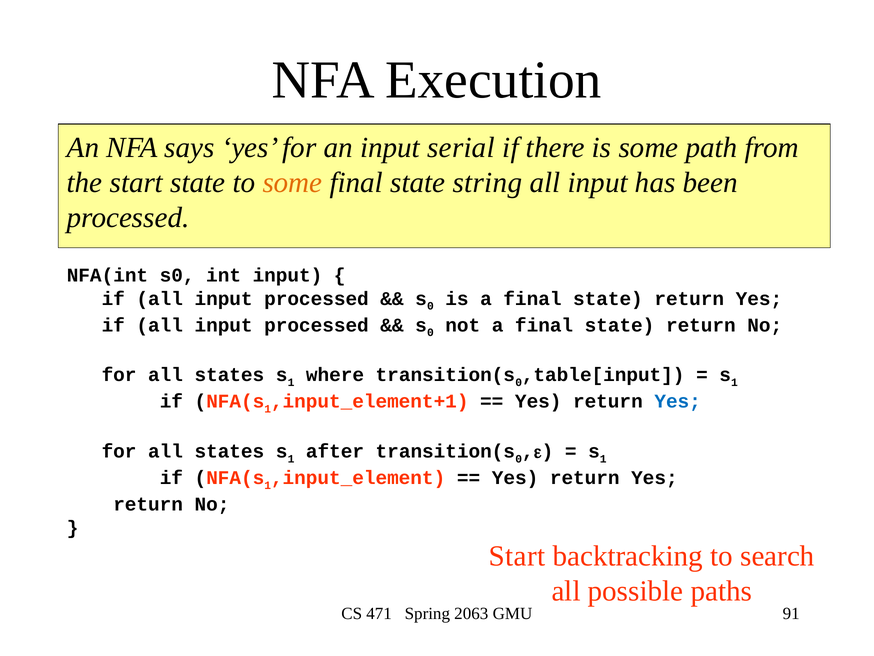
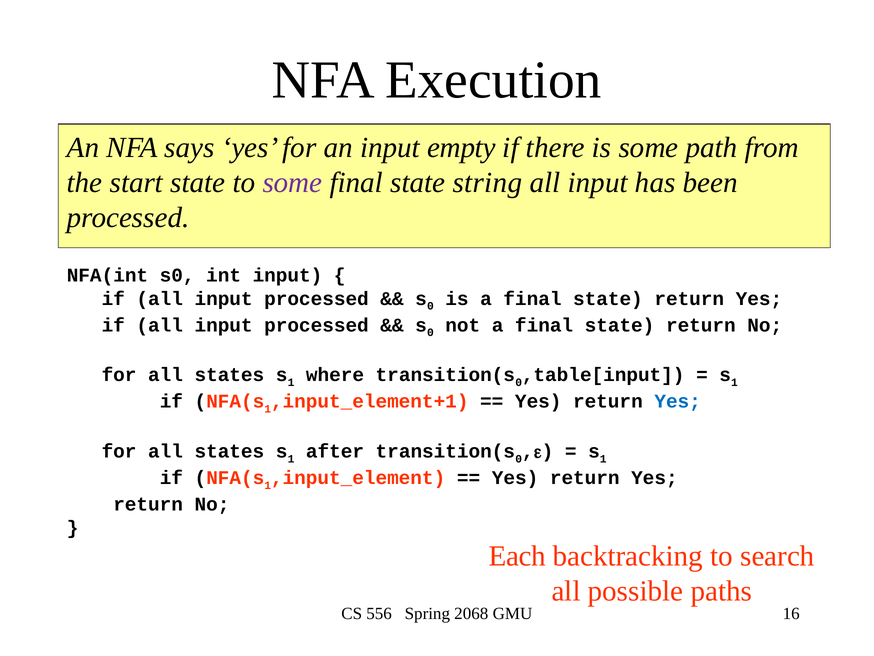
serial: serial -> empty
some at (292, 183) colour: orange -> purple
Start at (517, 555): Start -> Each
471: 471 -> 556
2063: 2063 -> 2068
91: 91 -> 16
